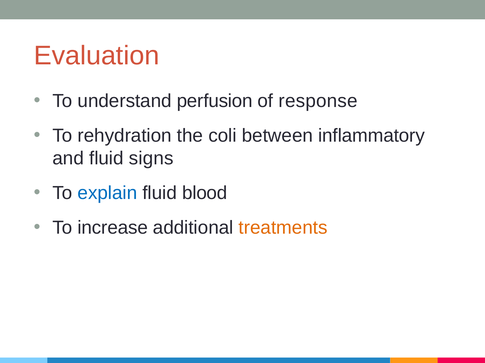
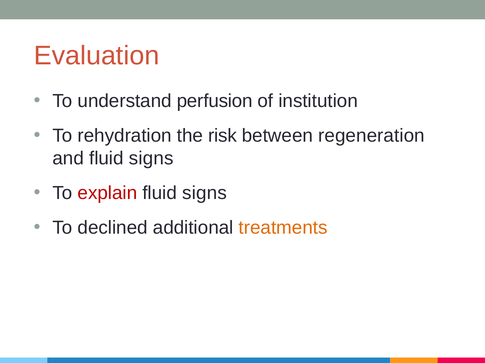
response: response -> institution
coli: coli -> risk
inflammatory: inflammatory -> regeneration
explain colour: blue -> red
blood at (205, 193): blood -> signs
increase: increase -> declined
